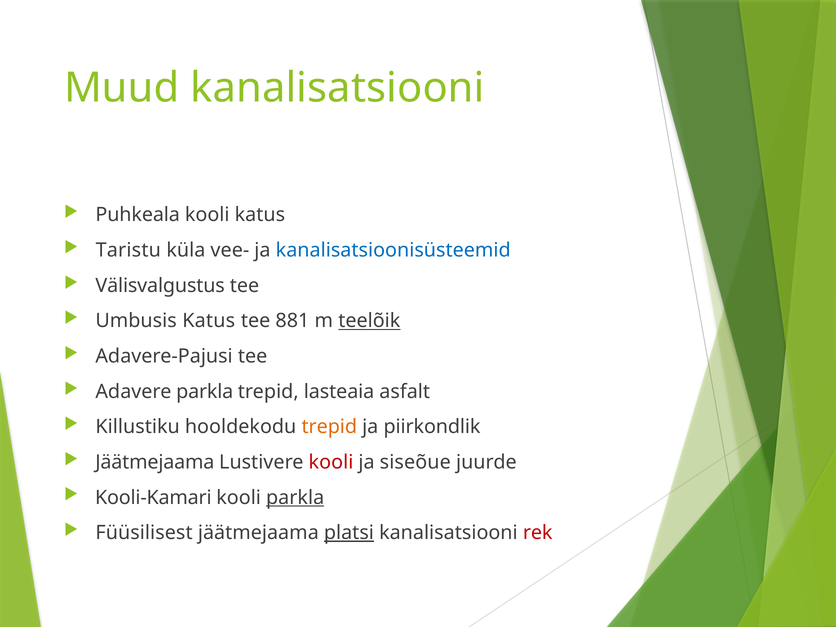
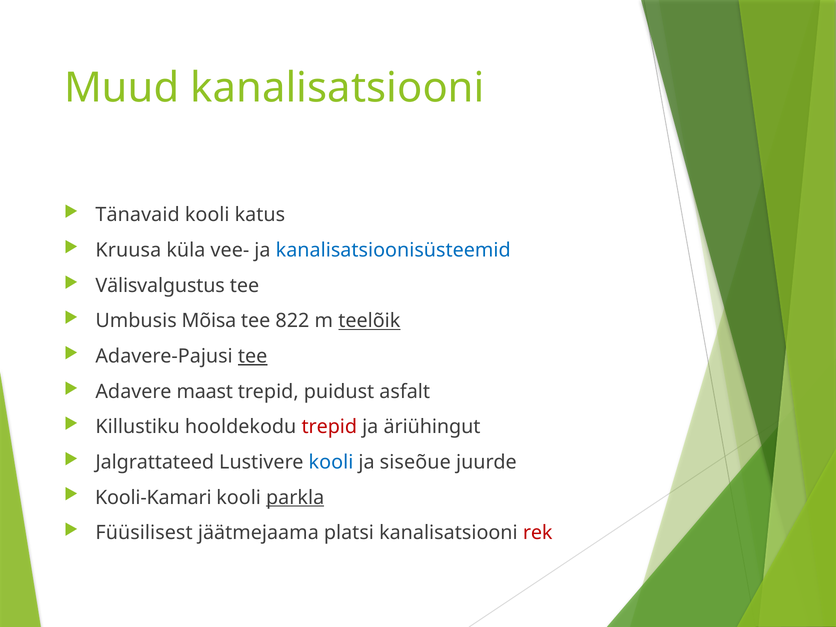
Puhkeala: Puhkeala -> Tänavaid
Taristu: Taristu -> Kruusa
Umbusis Katus: Katus -> Mõisa
881: 881 -> 822
tee at (253, 356) underline: none -> present
Adavere parkla: parkla -> maast
lasteaia: lasteaia -> puidust
trepid at (329, 427) colour: orange -> red
piirkondlik: piirkondlik -> äriühingut
Jäätmejaama at (155, 462): Jäätmejaama -> Jalgrattateed
kooli at (331, 462) colour: red -> blue
platsi underline: present -> none
